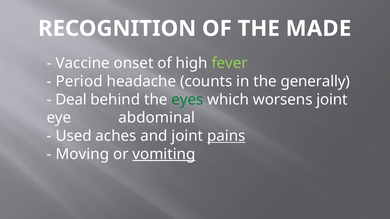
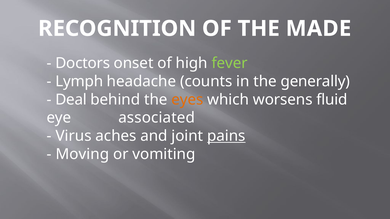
Vaccine: Vaccine -> Doctors
Period: Period -> Lymph
eyes colour: green -> orange
worsens joint: joint -> fluid
abdominal: abdominal -> associated
Used: Used -> Virus
vomiting underline: present -> none
